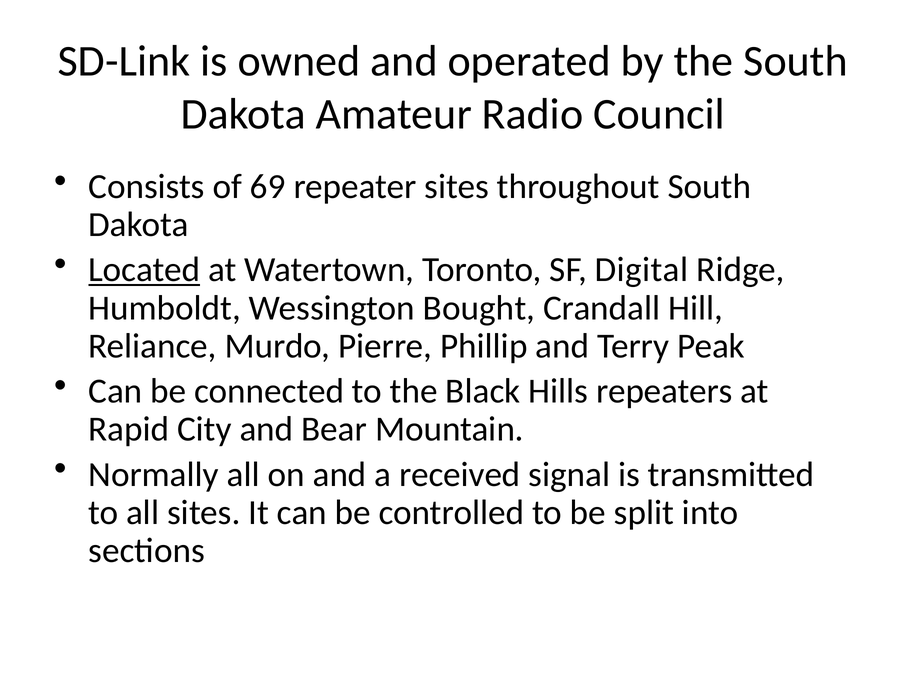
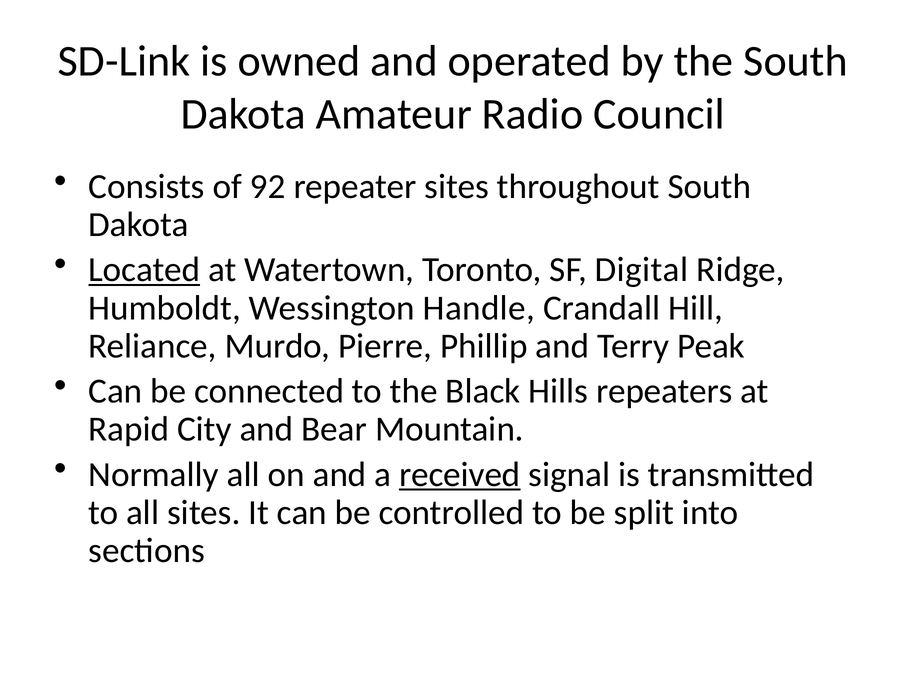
69: 69 -> 92
Bought: Bought -> Handle
received underline: none -> present
